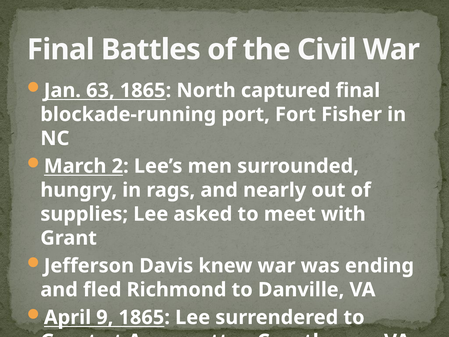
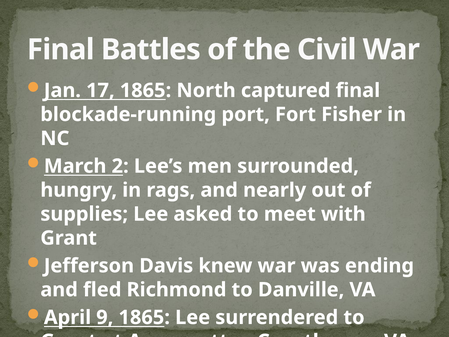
63: 63 -> 17
